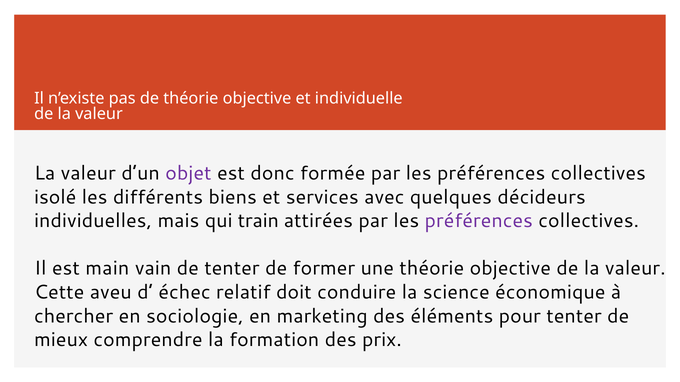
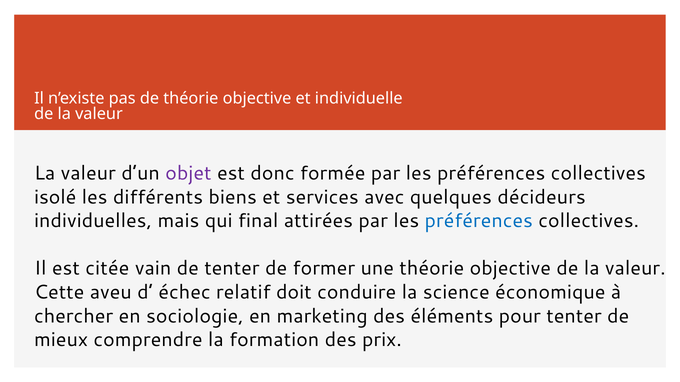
train: train -> final
préférences at (479, 221) colour: purple -> blue
main: main -> citée
